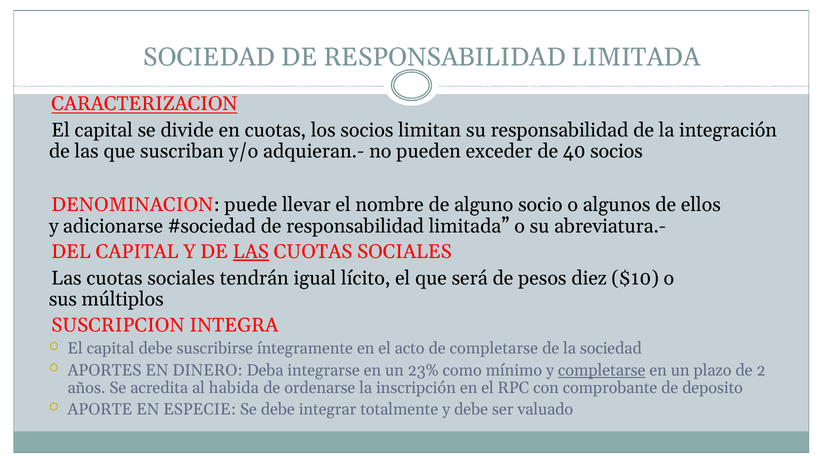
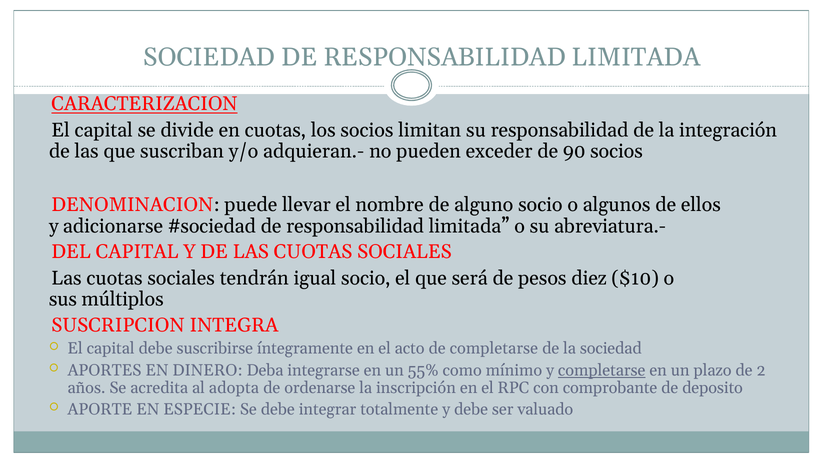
40: 40 -> 90
LAS at (251, 252) underline: present -> none
igual lícito: lícito -> socio
23%: 23% -> 55%
habida: habida -> adopta
